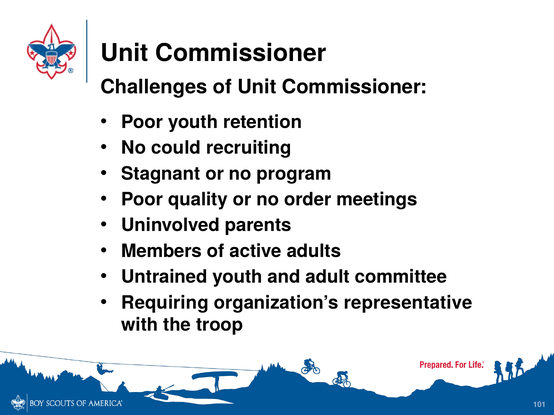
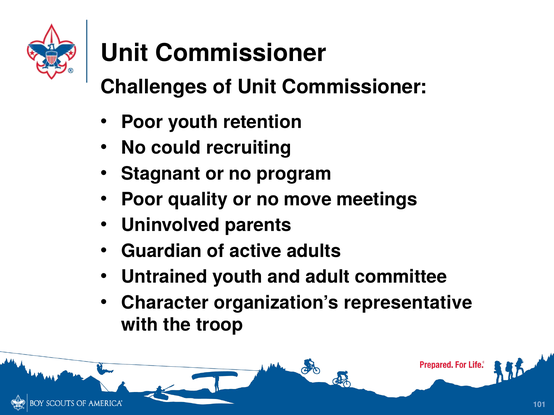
order: order -> move
Members: Members -> Guardian
Requiring: Requiring -> Character
